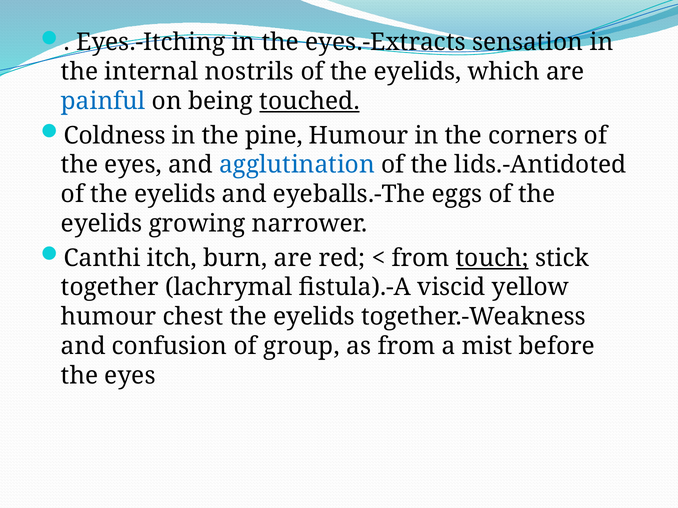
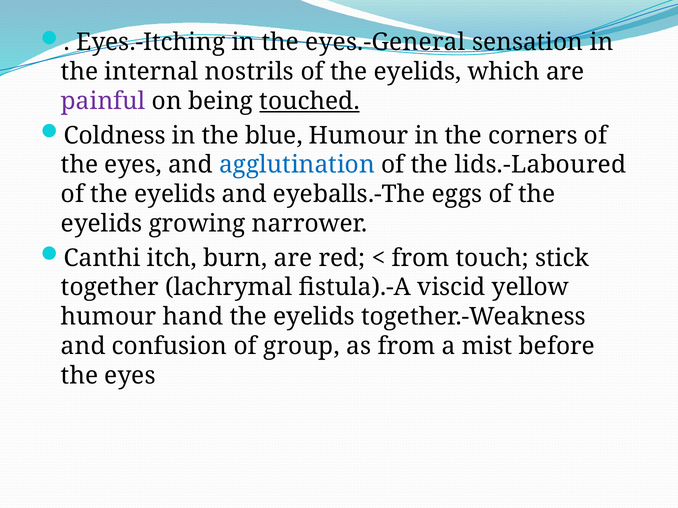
eyes.-Extracts: eyes.-Extracts -> eyes.-General
painful colour: blue -> purple
pine: pine -> blue
lids.-Antidoted: lids.-Antidoted -> lids.-Laboured
touch underline: present -> none
chest: chest -> hand
